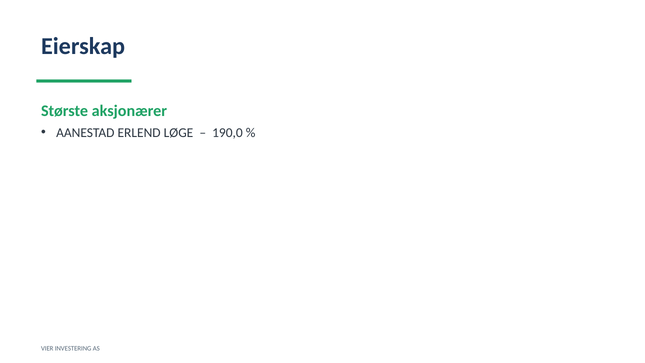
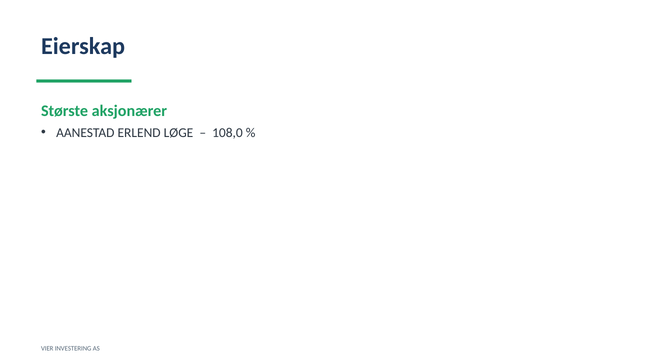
190,0: 190,0 -> 108,0
